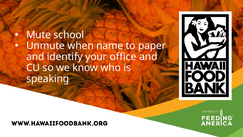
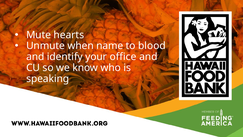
school: school -> hearts
paper: paper -> blood
